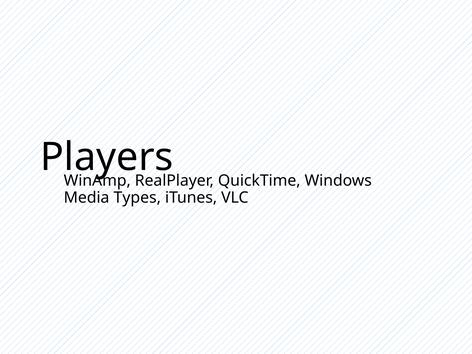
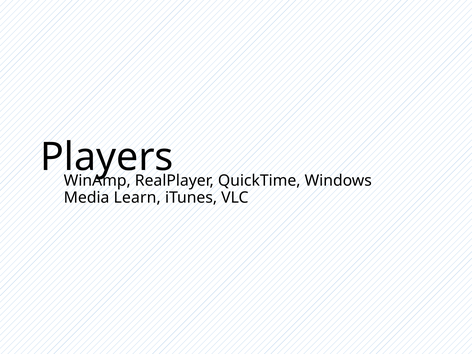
Types: Types -> Learn
